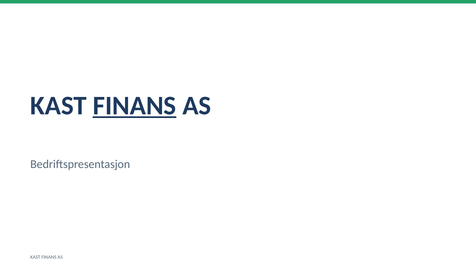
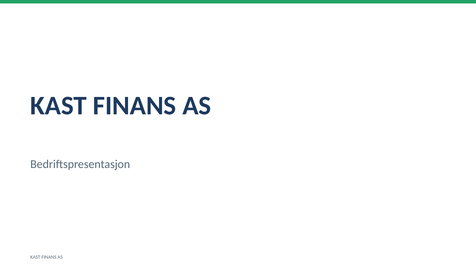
FINANS at (135, 106) underline: present -> none
